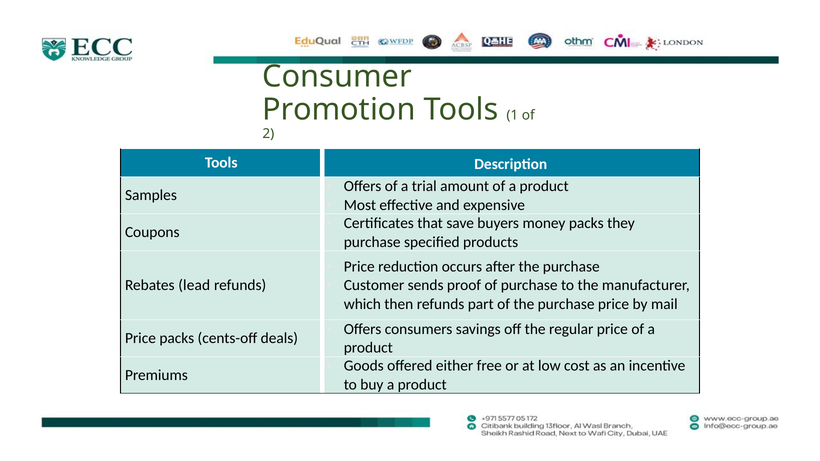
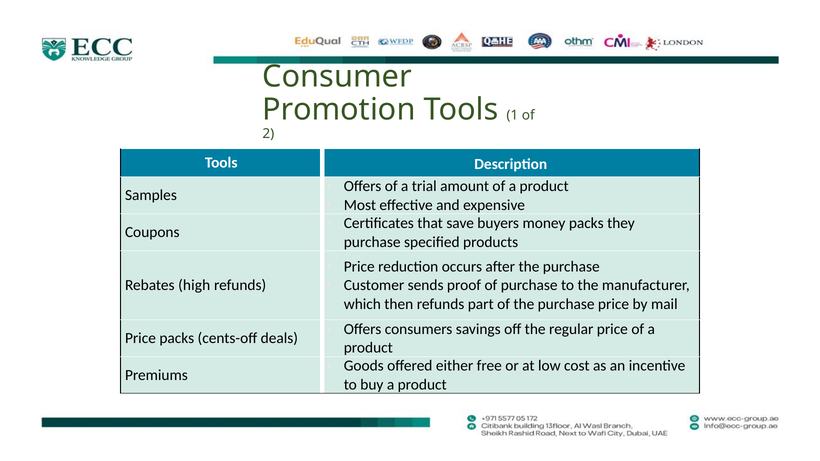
lead: lead -> high
